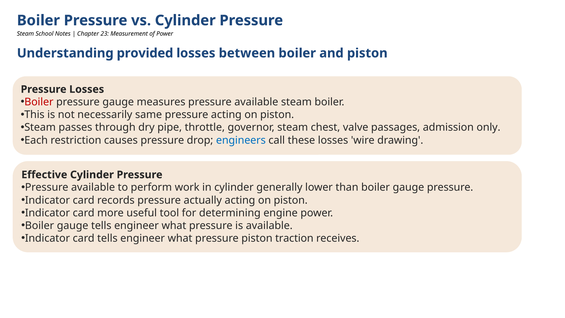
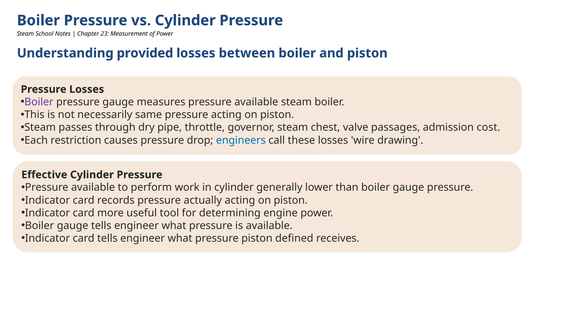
Boiler at (39, 102) colour: red -> purple
only: only -> cost
traction: traction -> defined
